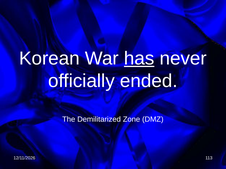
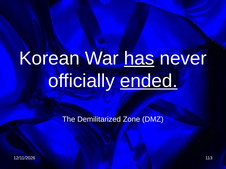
ended underline: none -> present
